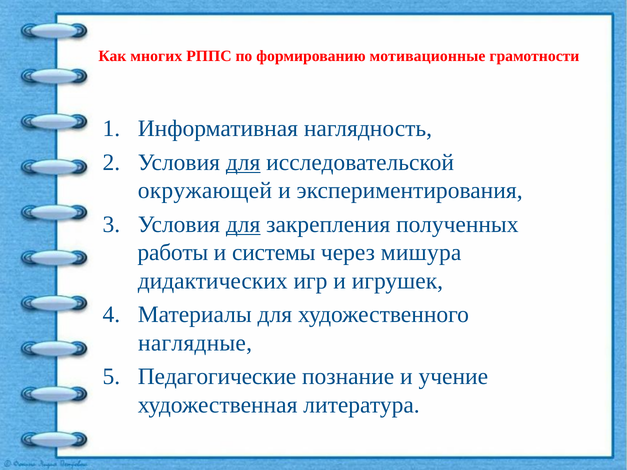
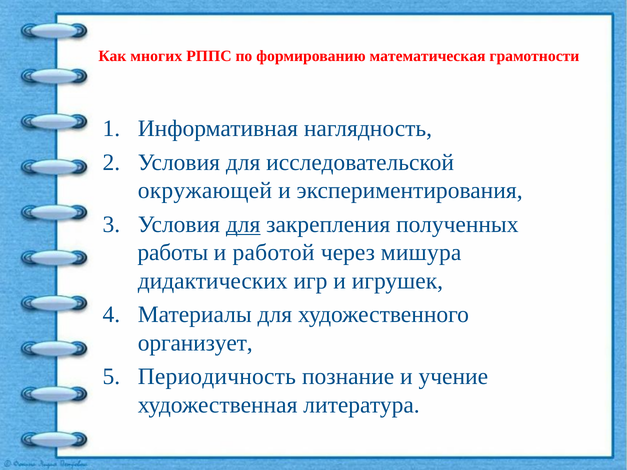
мотивационные: мотивационные -> математическая
для at (243, 162) underline: present -> none
системы: системы -> работой
наглядные: наглядные -> организует
Педагогические: Педагогические -> Периодичность
